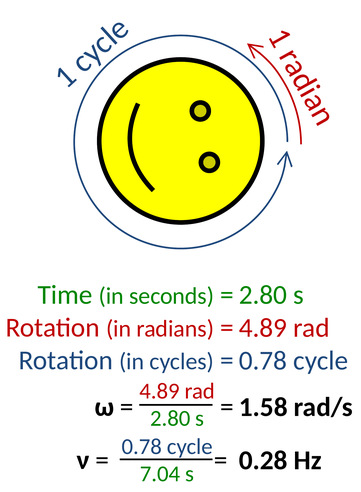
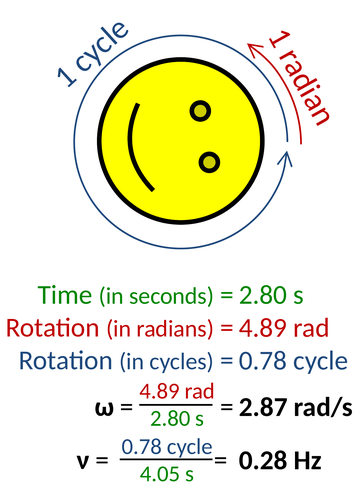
1.58: 1.58 -> 2.87
7.04: 7.04 -> 4.05
